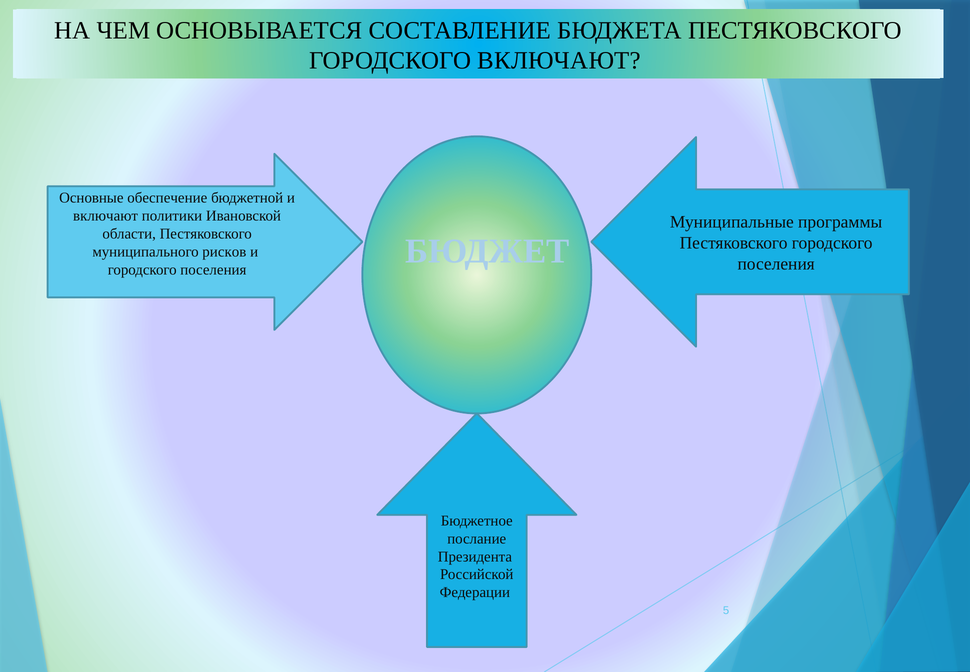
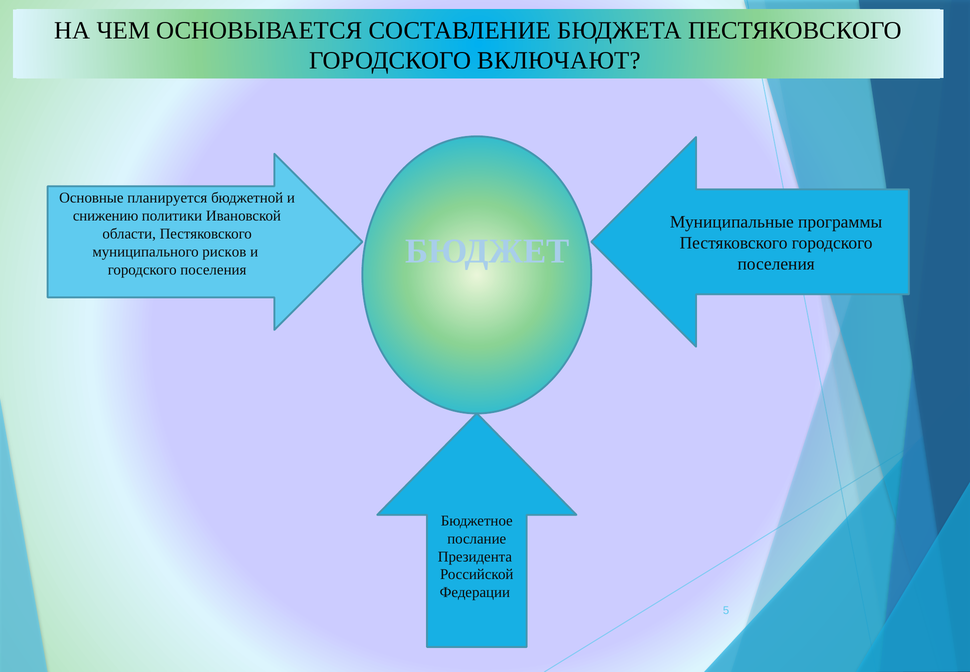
обеспечение: обеспечение -> планируется
включают at (106, 216): включают -> снижению
